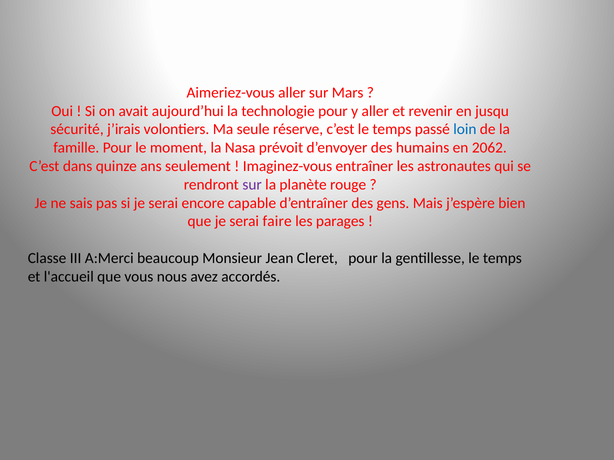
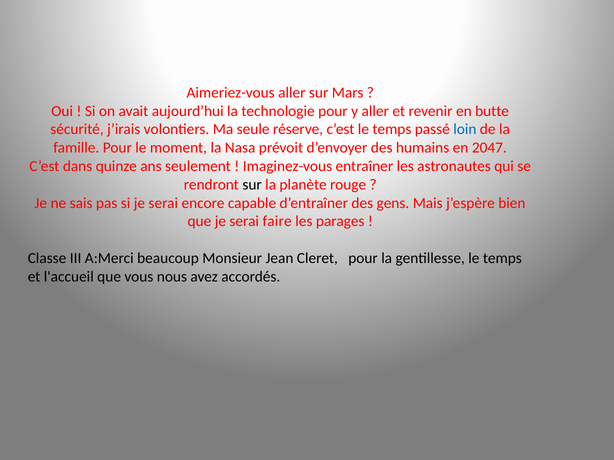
jusqu: jusqu -> butte
2062: 2062 -> 2047
sur at (252, 185) colour: purple -> black
